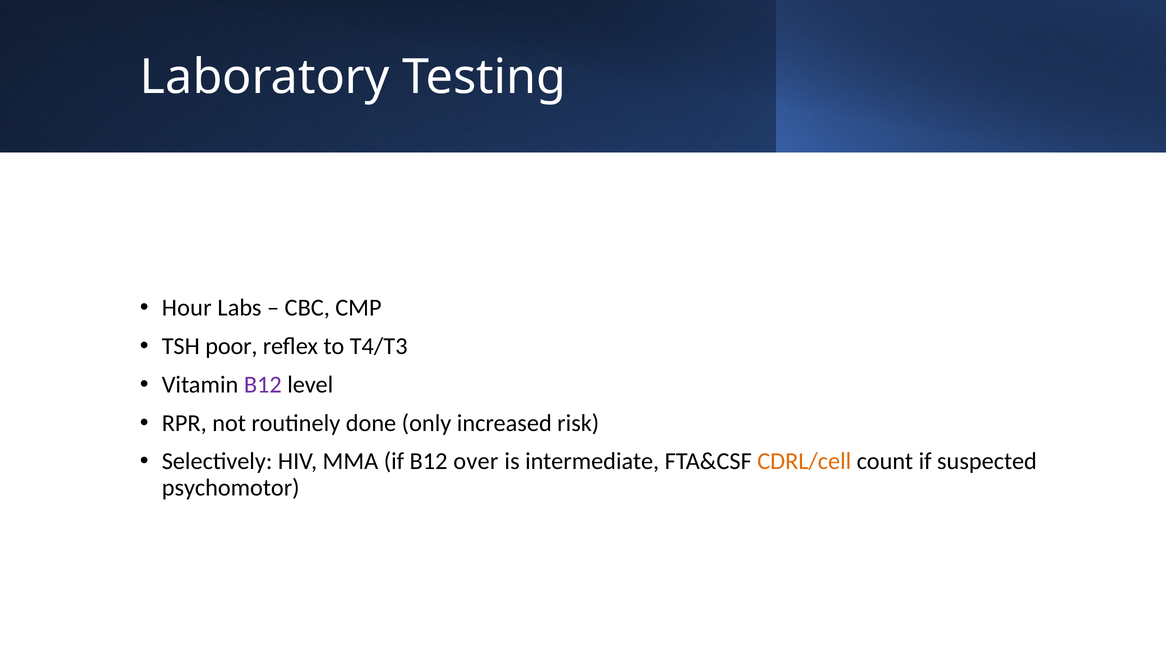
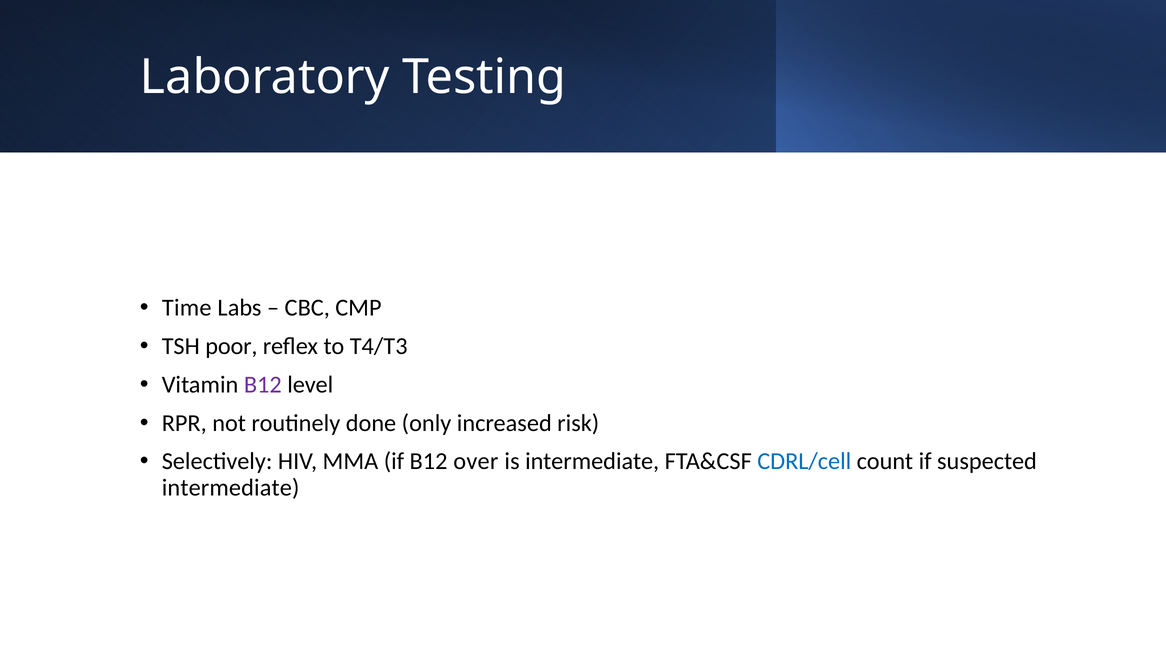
Hour: Hour -> Time
CDRL/cell colour: orange -> blue
psychomotor at (231, 488): psychomotor -> intermediate
